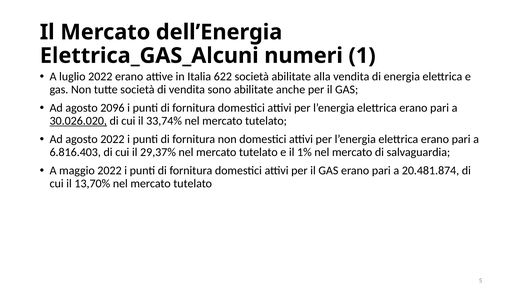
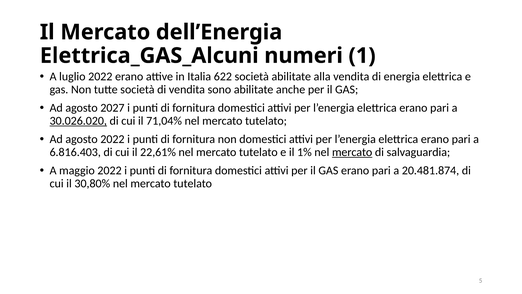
2096: 2096 -> 2027
33,74%: 33,74% -> 71,04%
29,37%: 29,37% -> 22,61%
mercato at (352, 152) underline: none -> present
13,70%: 13,70% -> 30,80%
